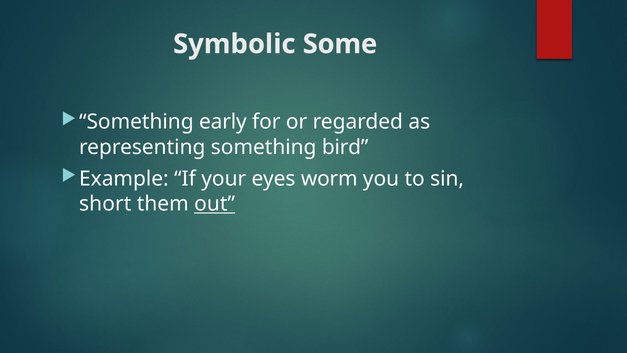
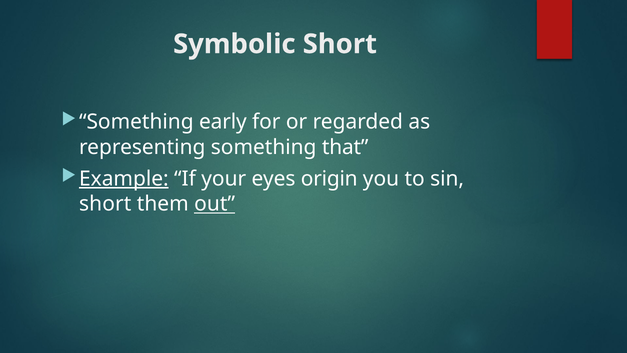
Symbolic Some: Some -> Short
bird: bird -> that
Example underline: none -> present
worm: worm -> origin
